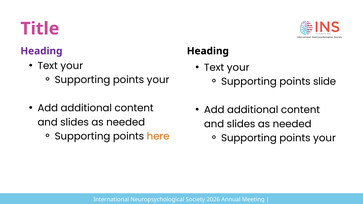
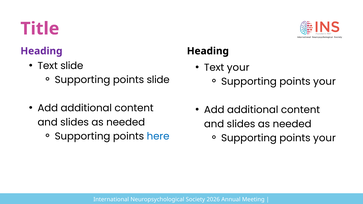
your at (72, 66): your -> slide
your at (158, 80): your -> slide
slide at (325, 82): slide -> your
here colour: orange -> blue
